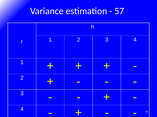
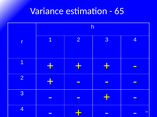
57: 57 -> 65
